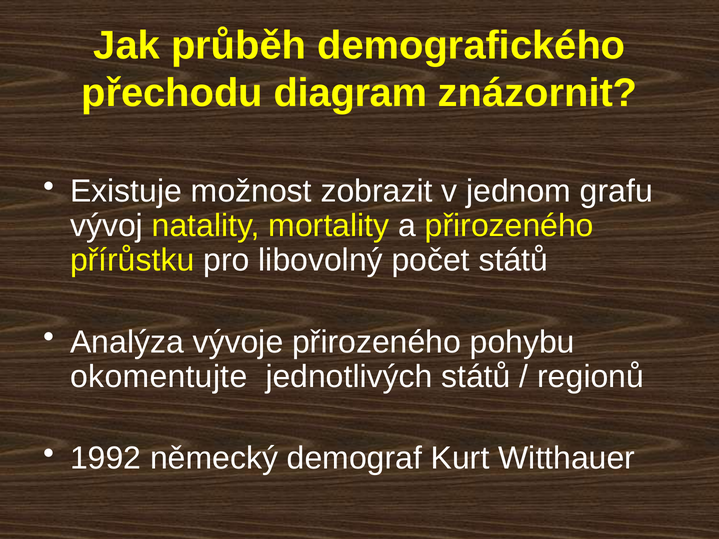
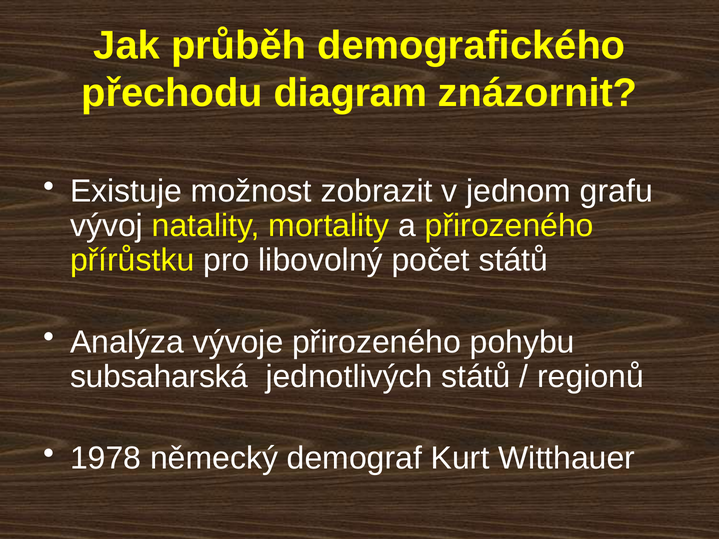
okomentujte: okomentujte -> subsaharská
1992: 1992 -> 1978
